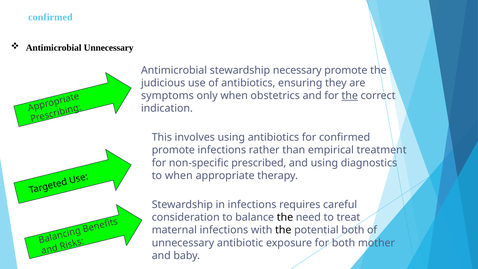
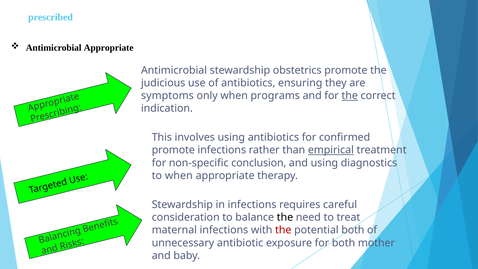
confirmed at (50, 17): confirmed -> prescribed
Antimicrobial Unnecessary: Unnecessary -> Appropriate
necessary: necessary -> obstetrics
obstetrics: obstetrics -> programs
empirical underline: none -> present
prescribed: prescribed -> conclusion
the at (283, 230) colour: black -> red
